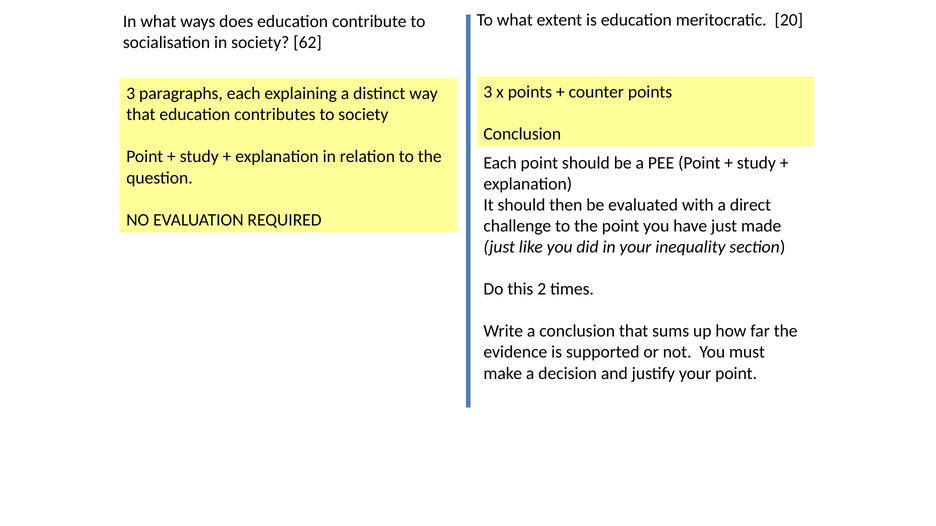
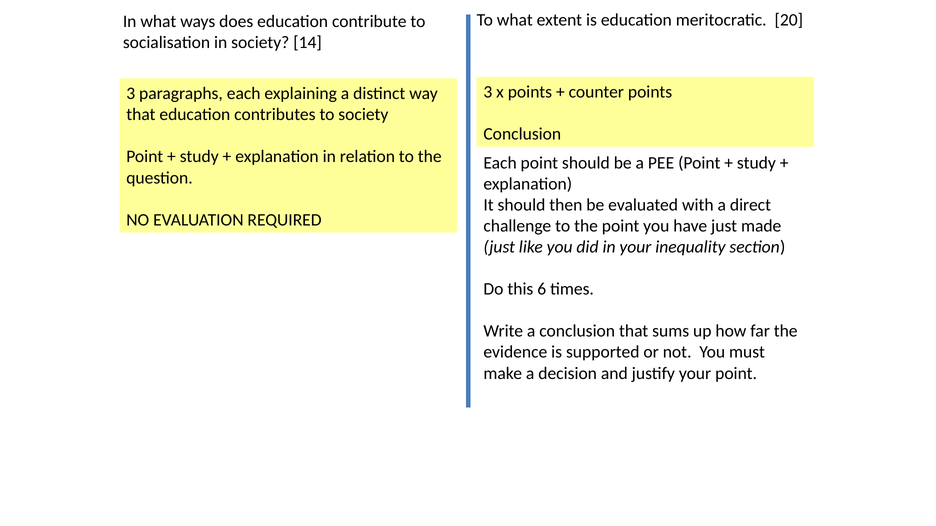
62: 62 -> 14
2: 2 -> 6
